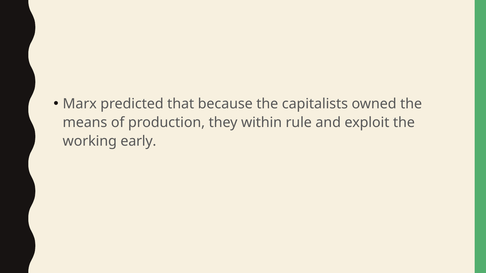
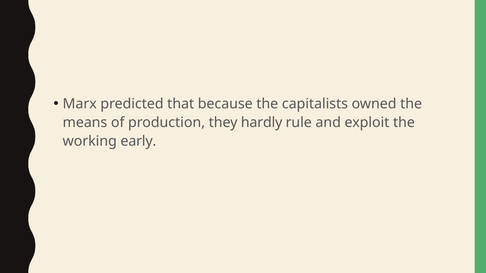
within: within -> hardly
